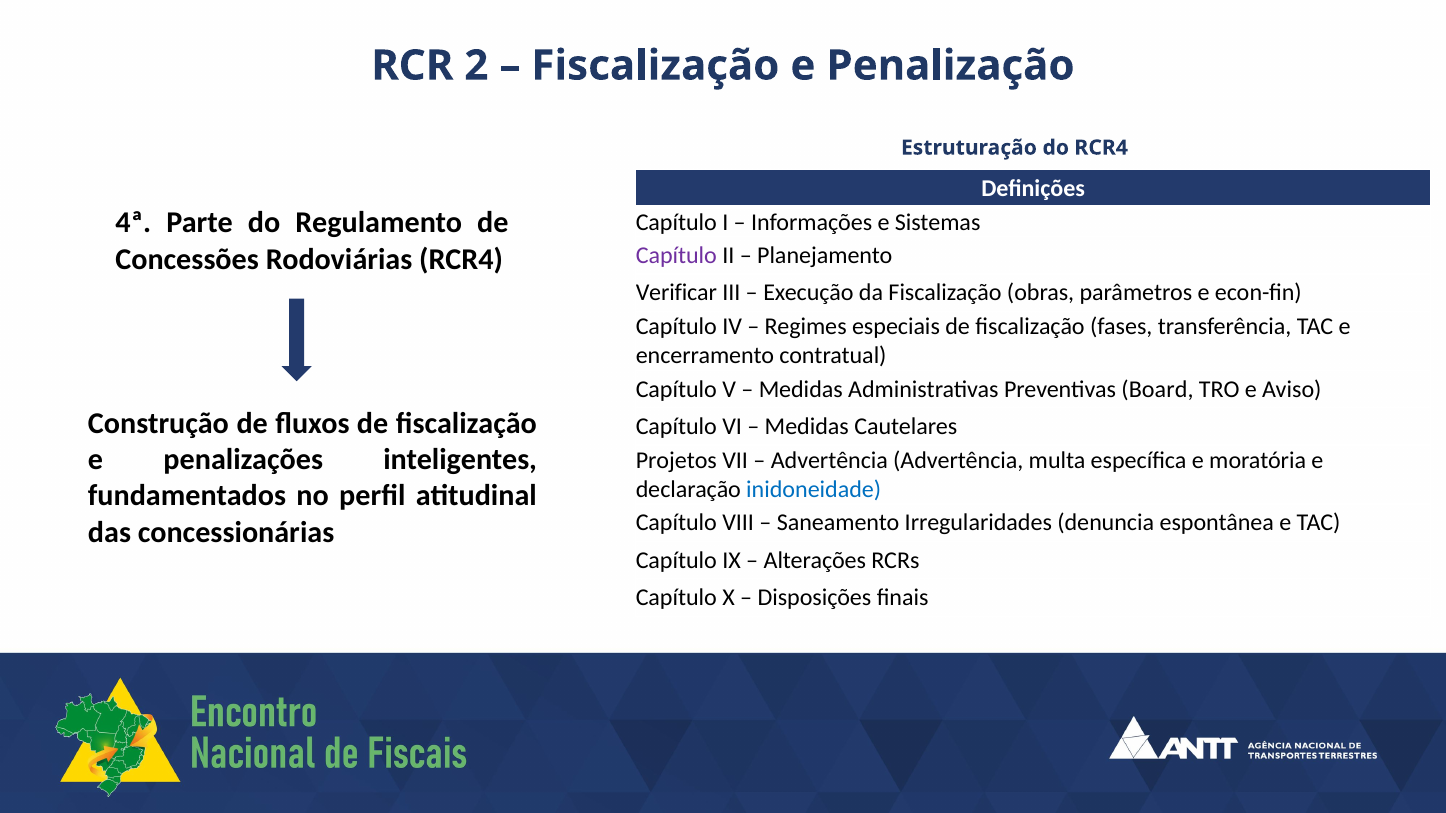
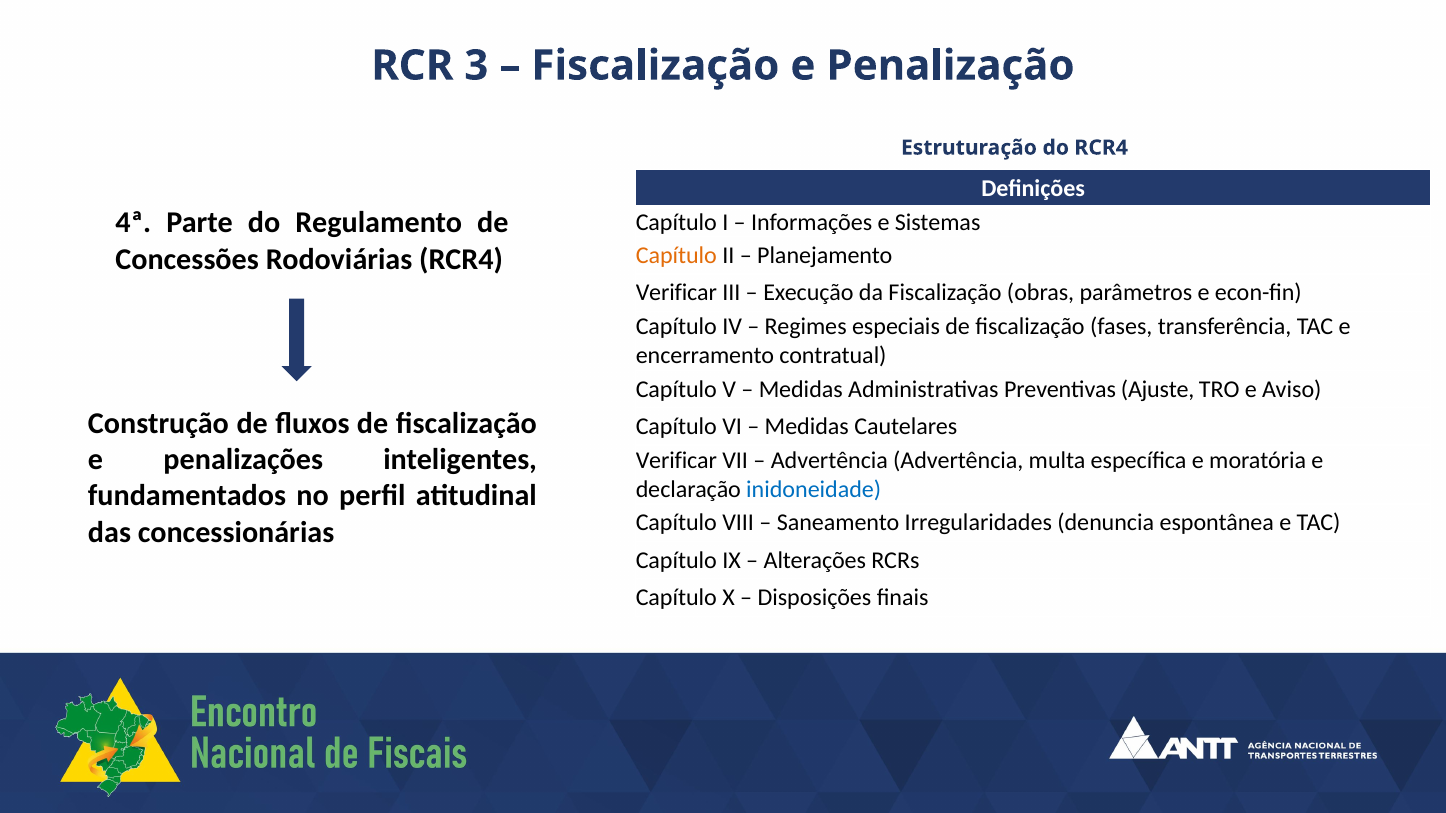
2: 2 -> 3
Capítulo at (676, 256) colour: purple -> orange
Board: Board -> Ajuste
Projetos at (676, 460): Projetos -> Verificar
